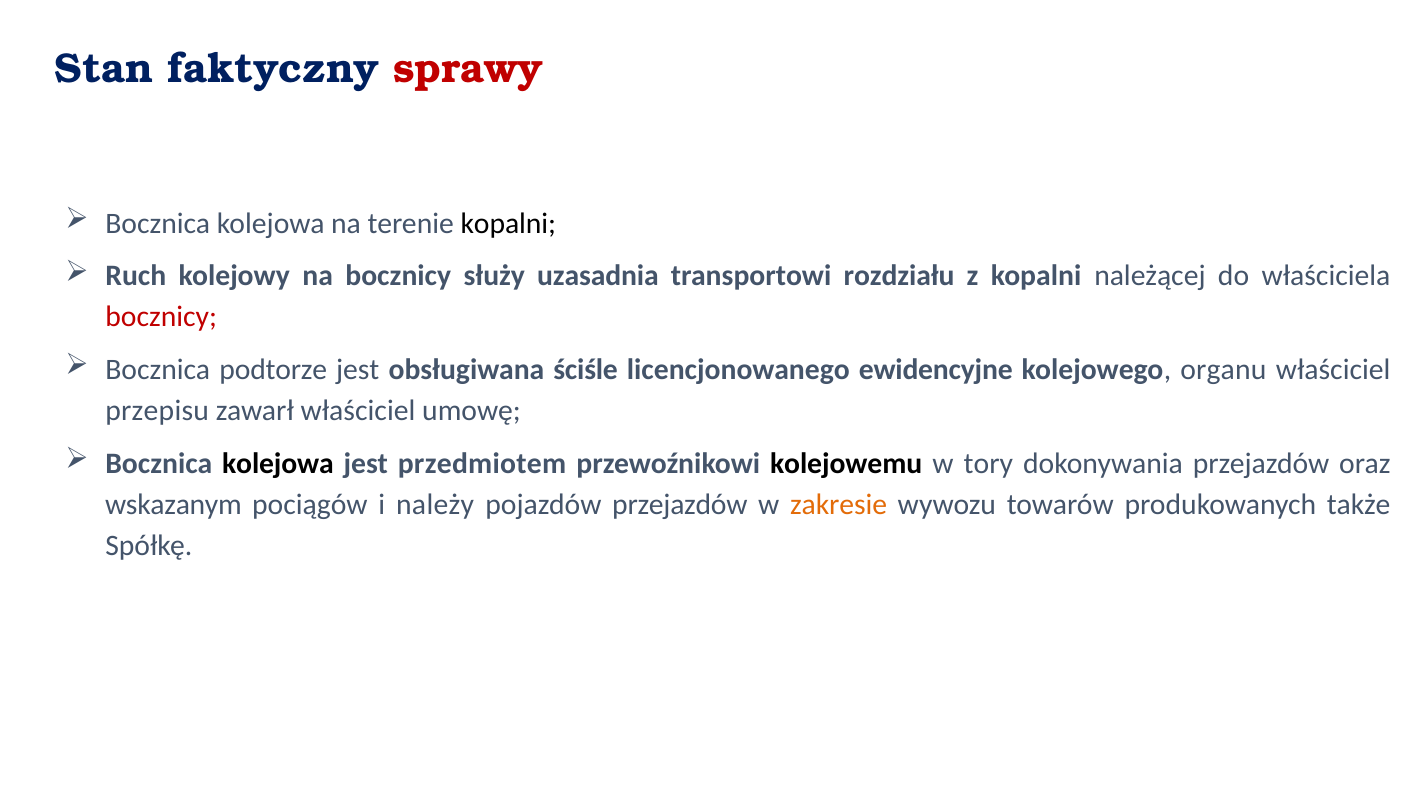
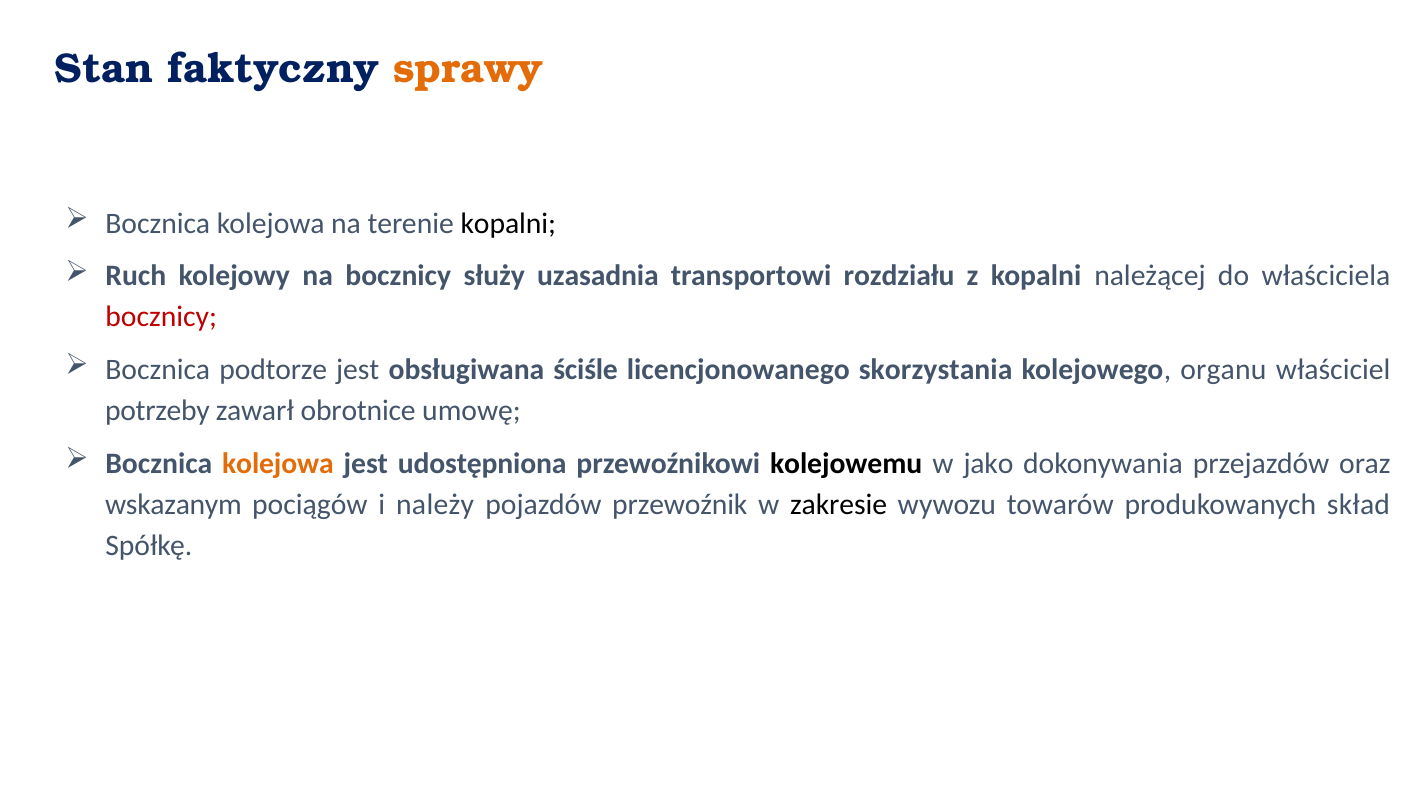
sprawy colour: red -> orange
ewidencyjne: ewidencyjne -> skorzystania
przepisu: przepisu -> potrzeby
zawarł właściciel: właściciel -> obrotnice
kolejowa at (278, 464) colour: black -> orange
przedmiotem: przedmiotem -> udostępniona
tory: tory -> jako
pojazdów przejazdów: przejazdów -> przewoźnik
zakresie colour: orange -> black
także: także -> skład
